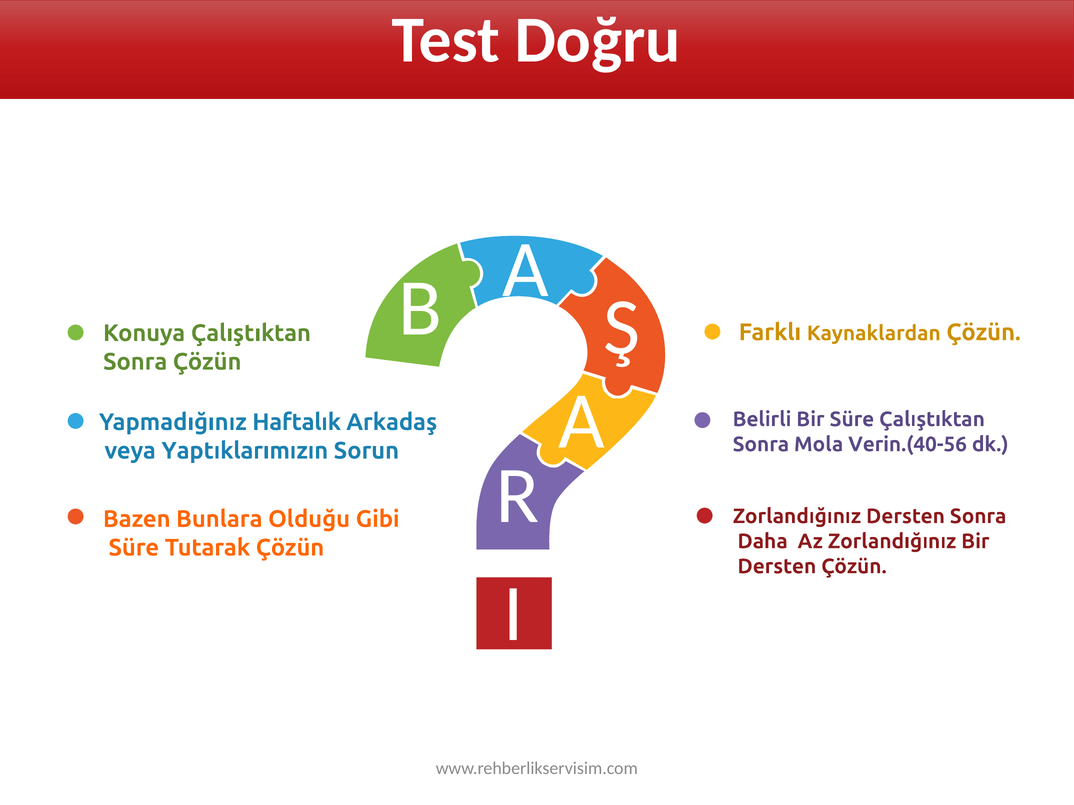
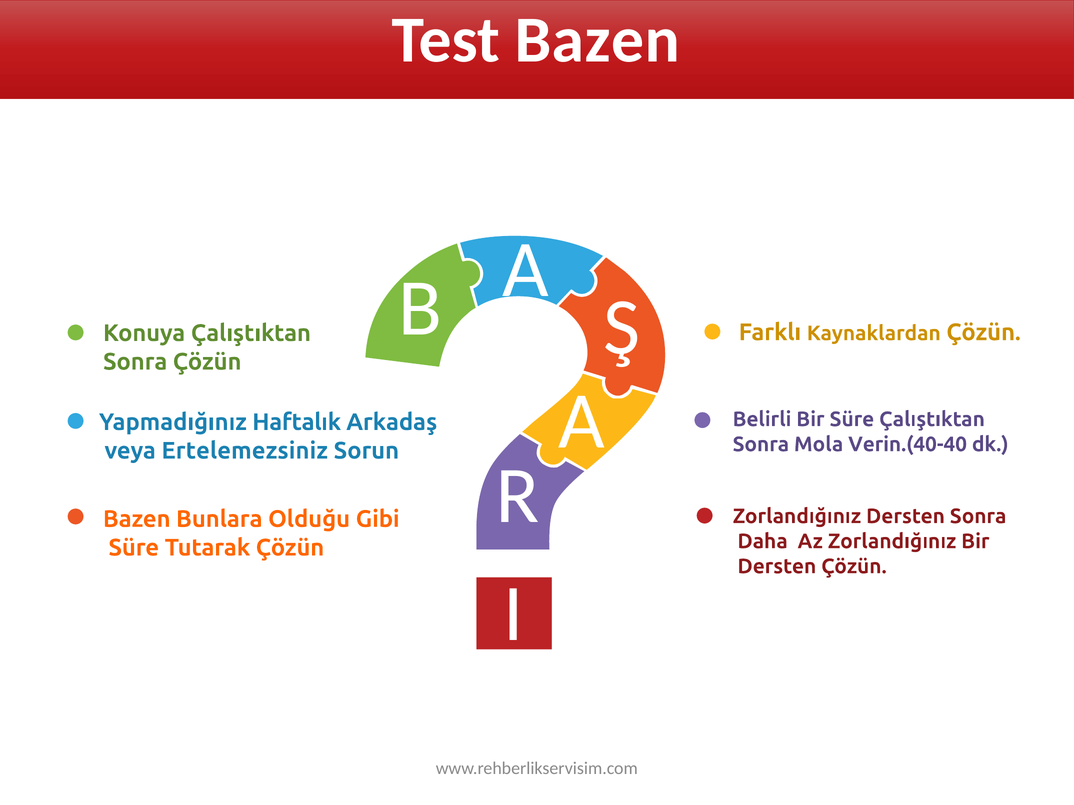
Test Doğru: Doğru -> Bazen
Verin.(40-56: Verin.(40-56 -> Verin.(40-40
Yaptıklarımızın: Yaptıklarımızın -> Ertelemezsiniz
